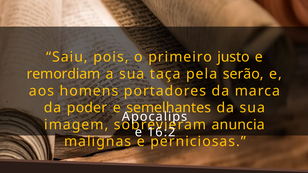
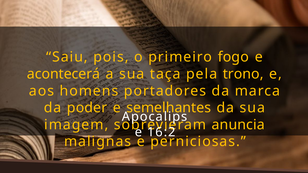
justo: justo -> fogo
remordiam: remordiam -> acontecerá
serão: serão -> trono
